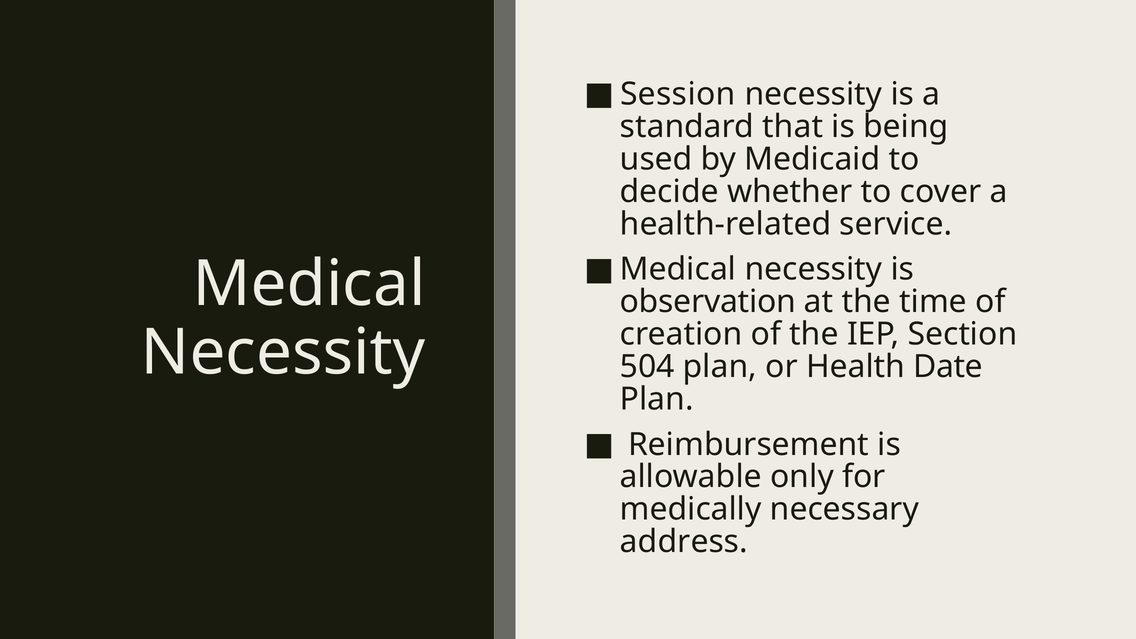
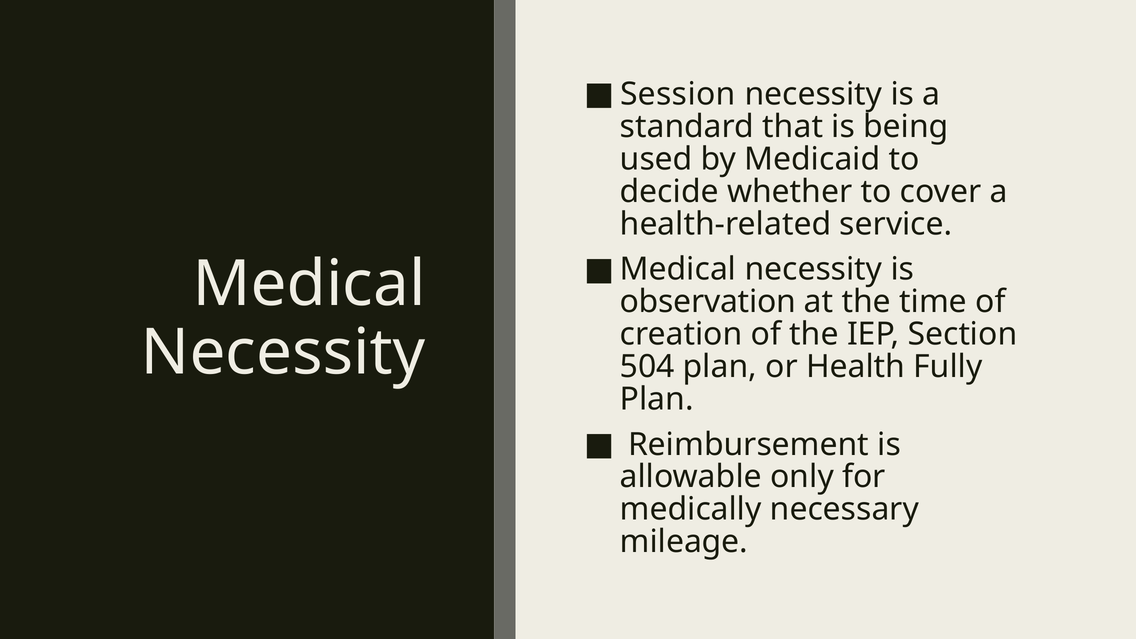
Date: Date -> Fully
address: address -> mileage
